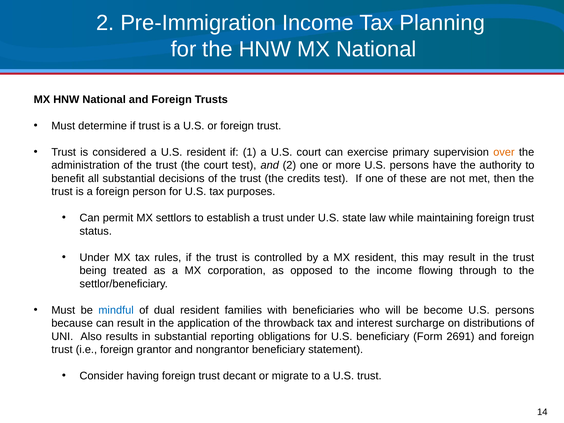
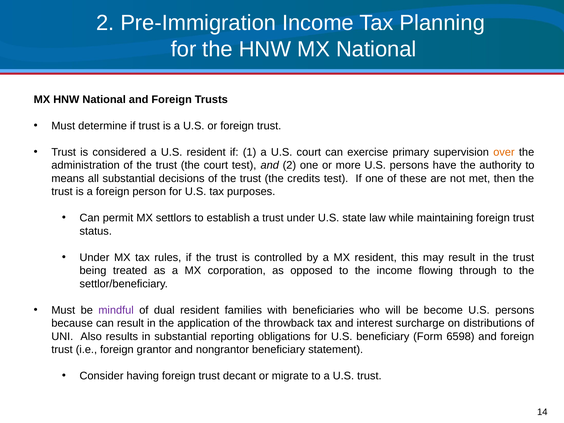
benefit: benefit -> means
mindful colour: blue -> purple
2691: 2691 -> 6598
